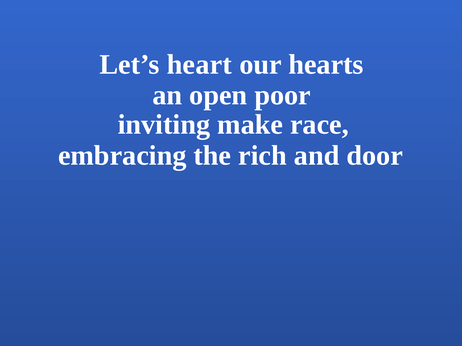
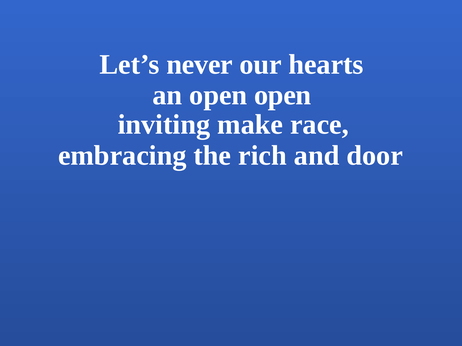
heart: heart -> never
open poor: poor -> open
